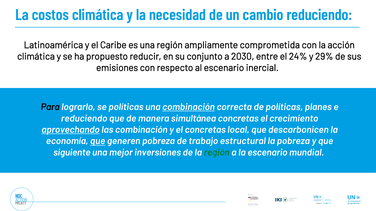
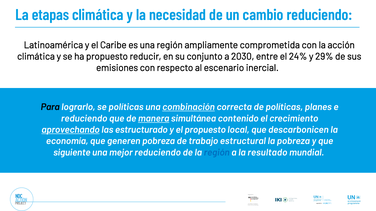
costos: costos -> etapas
manera underline: none -> present
simultánea concretas: concretas -> contenido
las combinación: combinación -> estructurado
el concretas: concretas -> propuesto
que at (98, 141) underline: present -> none
mejor inversiones: inversiones -> reduciendo
región at (217, 153) colour: green -> blue
la escenario: escenario -> resultado
